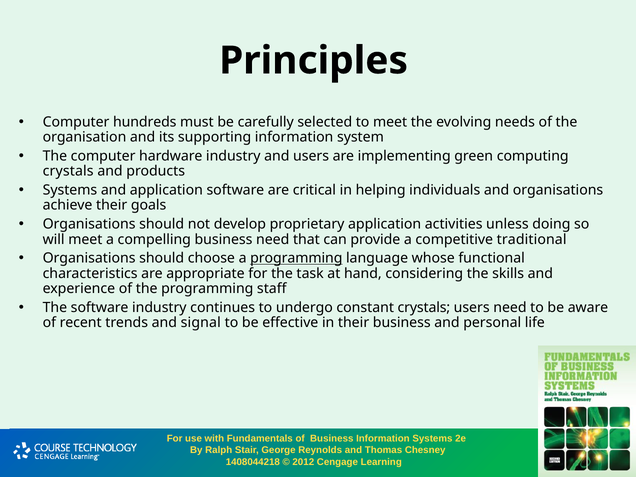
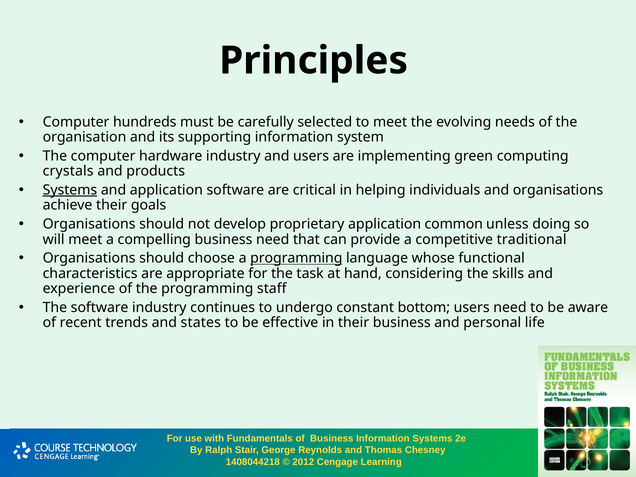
Systems at (70, 190) underline: none -> present
activities: activities -> common
constant crystals: crystals -> bottom
signal: signal -> states
